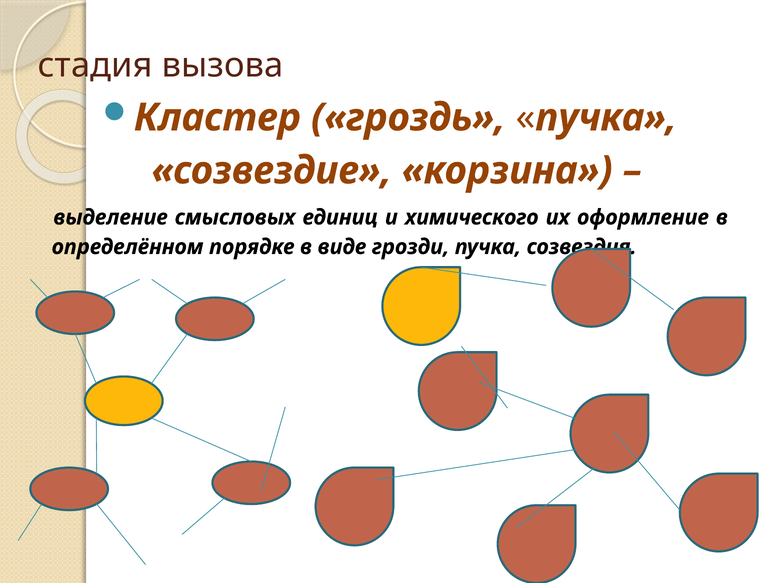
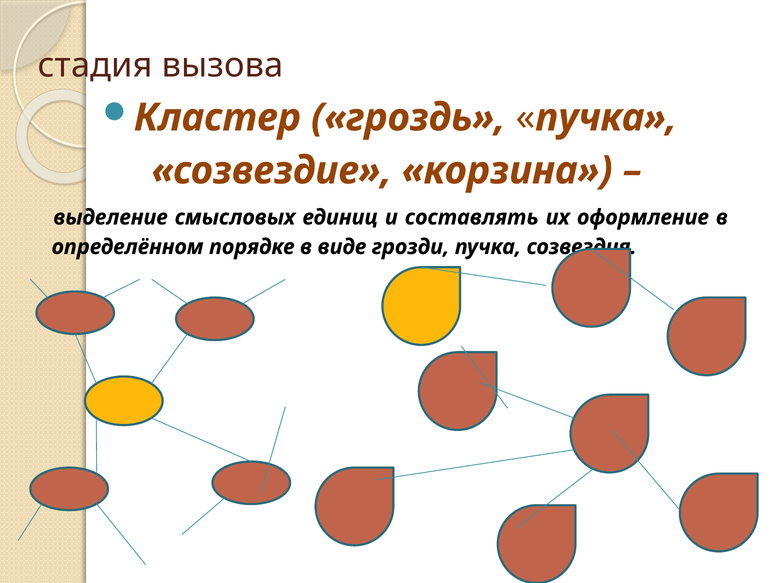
химического: химического -> составлять
